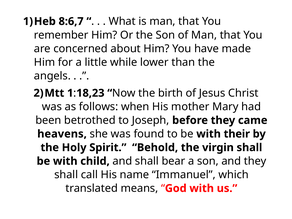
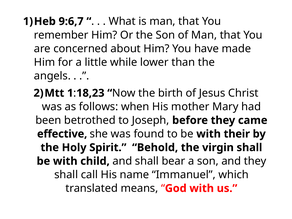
8:6,7: 8:6,7 -> 9:6,7
heavens: heavens -> effective
